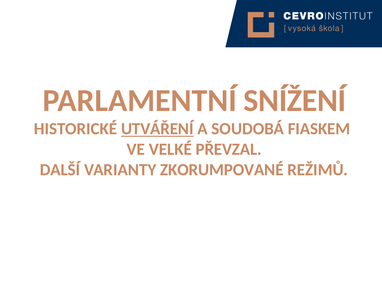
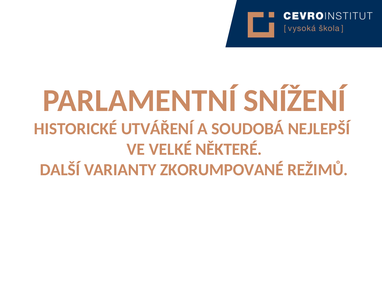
UTVÁŘENÍ underline: present -> none
FIASKEM: FIASKEM -> NEJLEPŠÍ
PŘEVZAL: PŘEVZAL -> NĚKTERÉ
